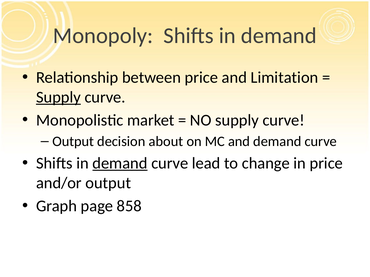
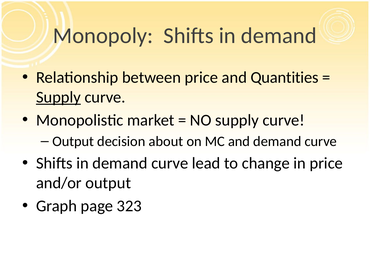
Limitation: Limitation -> Quantities
demand at (120, 164) underline: present -> none
858: 858 -> 323
